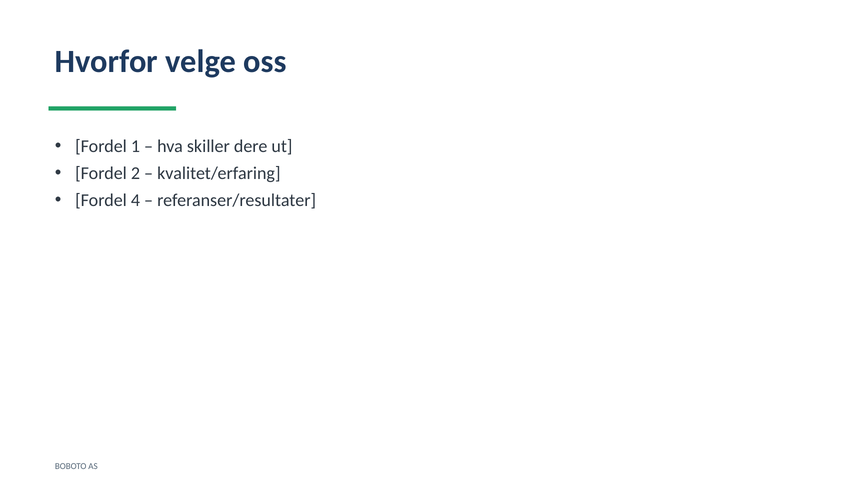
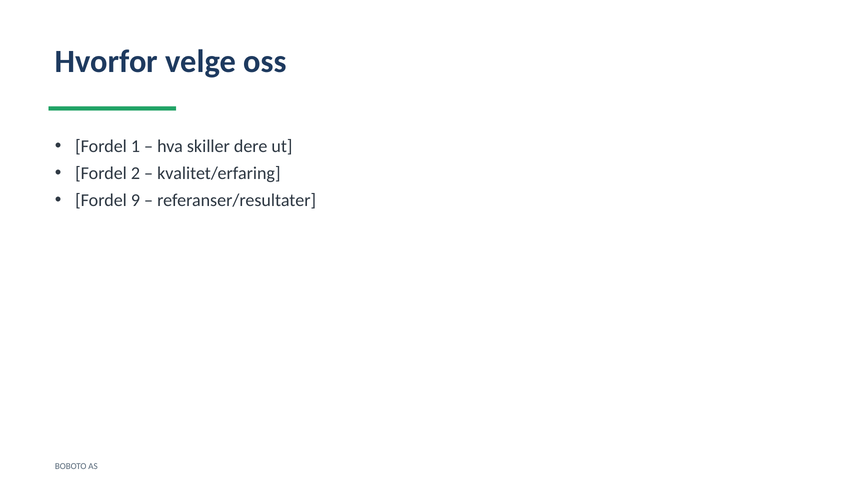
4: 4 -> 9
